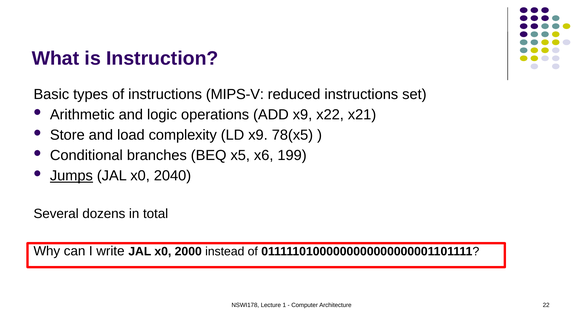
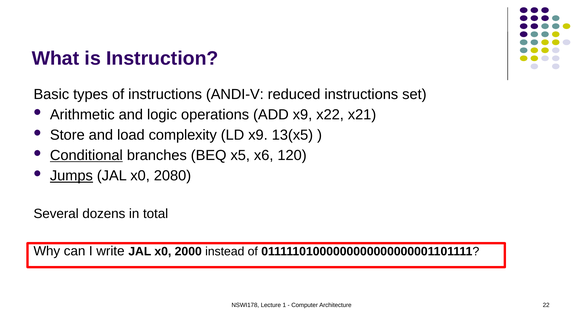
MIPS-V: MIPS-V -> ANDI-V
78(x5: 78(x5 -> 13(x5
Conditional underline: none -> present
199: 199 -> 120
2040: 2040 -> 2080
